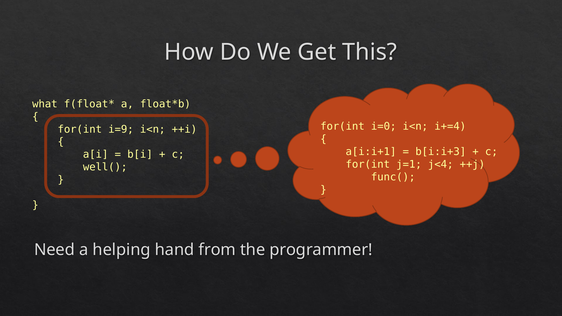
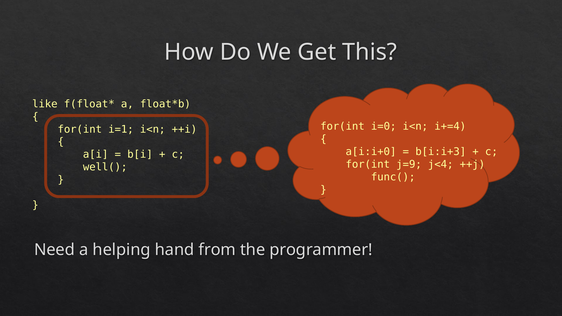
what: what -> like
i=9: i=9 -> i=1
a[i:i+1: a[i:i+1 -> a[i:i+0
j=1: j=1 -> j=9
